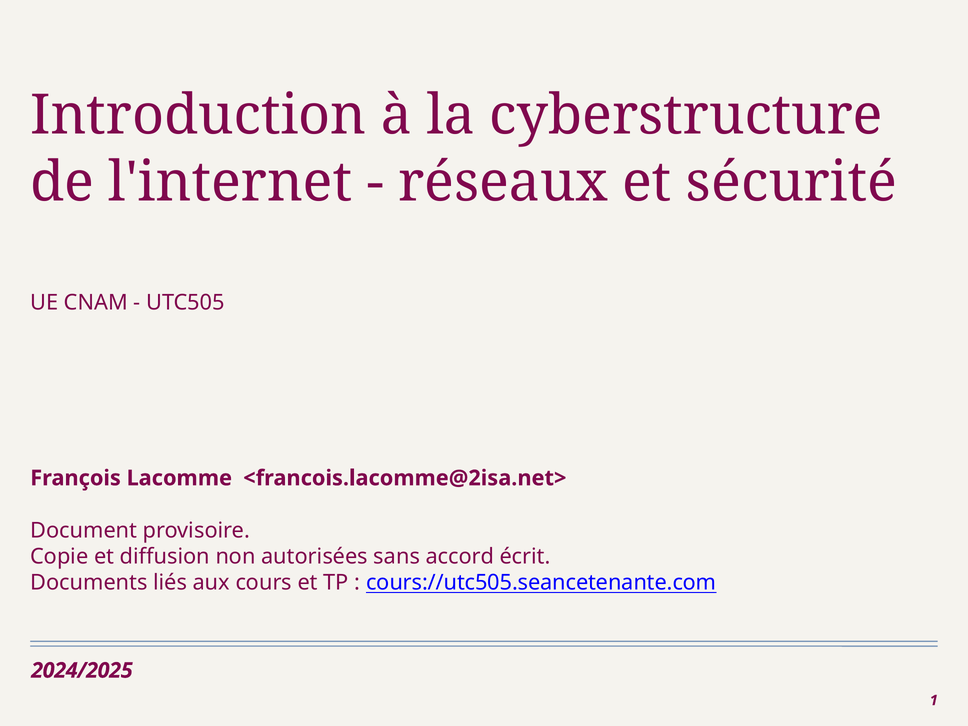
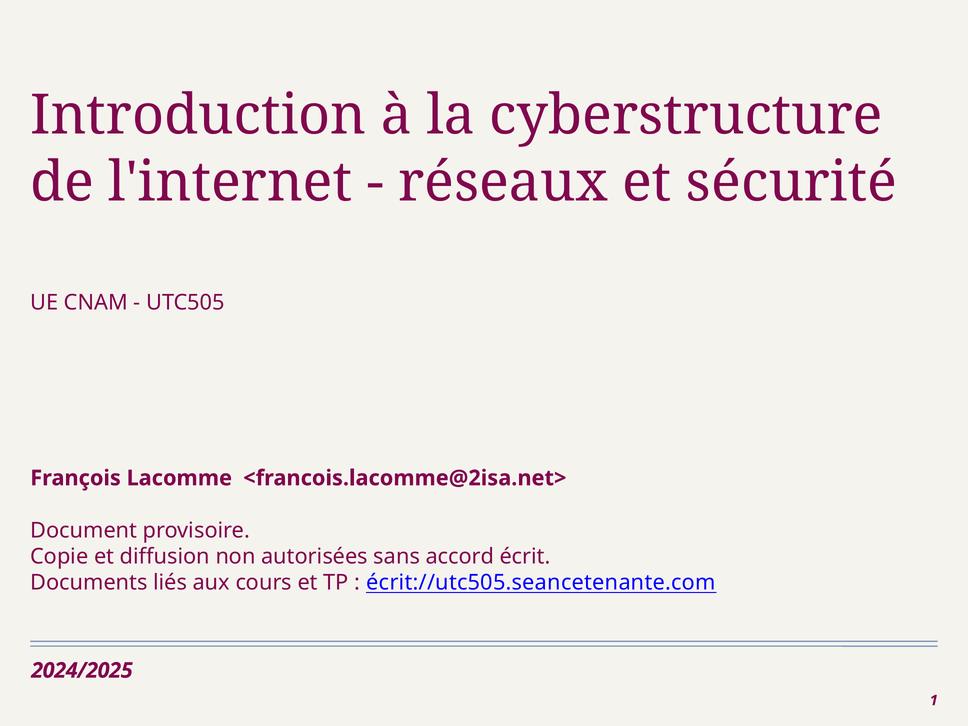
cours://utc505.seancetenante.com: cours://utc505.seancetenante.com -> écrit://utc505.seancetenante.com
